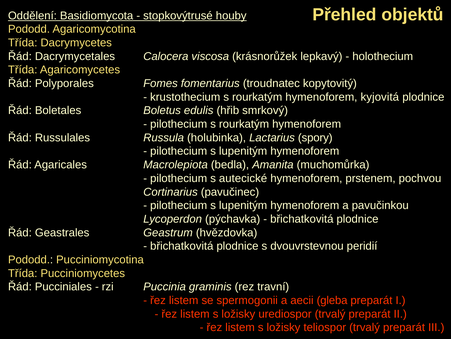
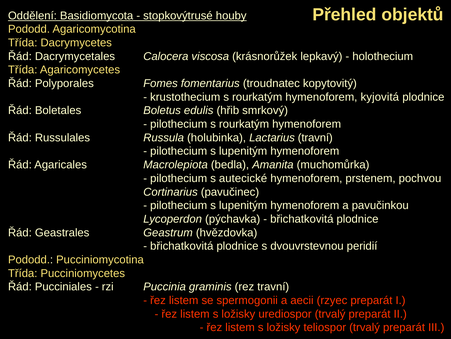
Lactarius spory: spory -> travní
gleba: gleba -> rzyec
